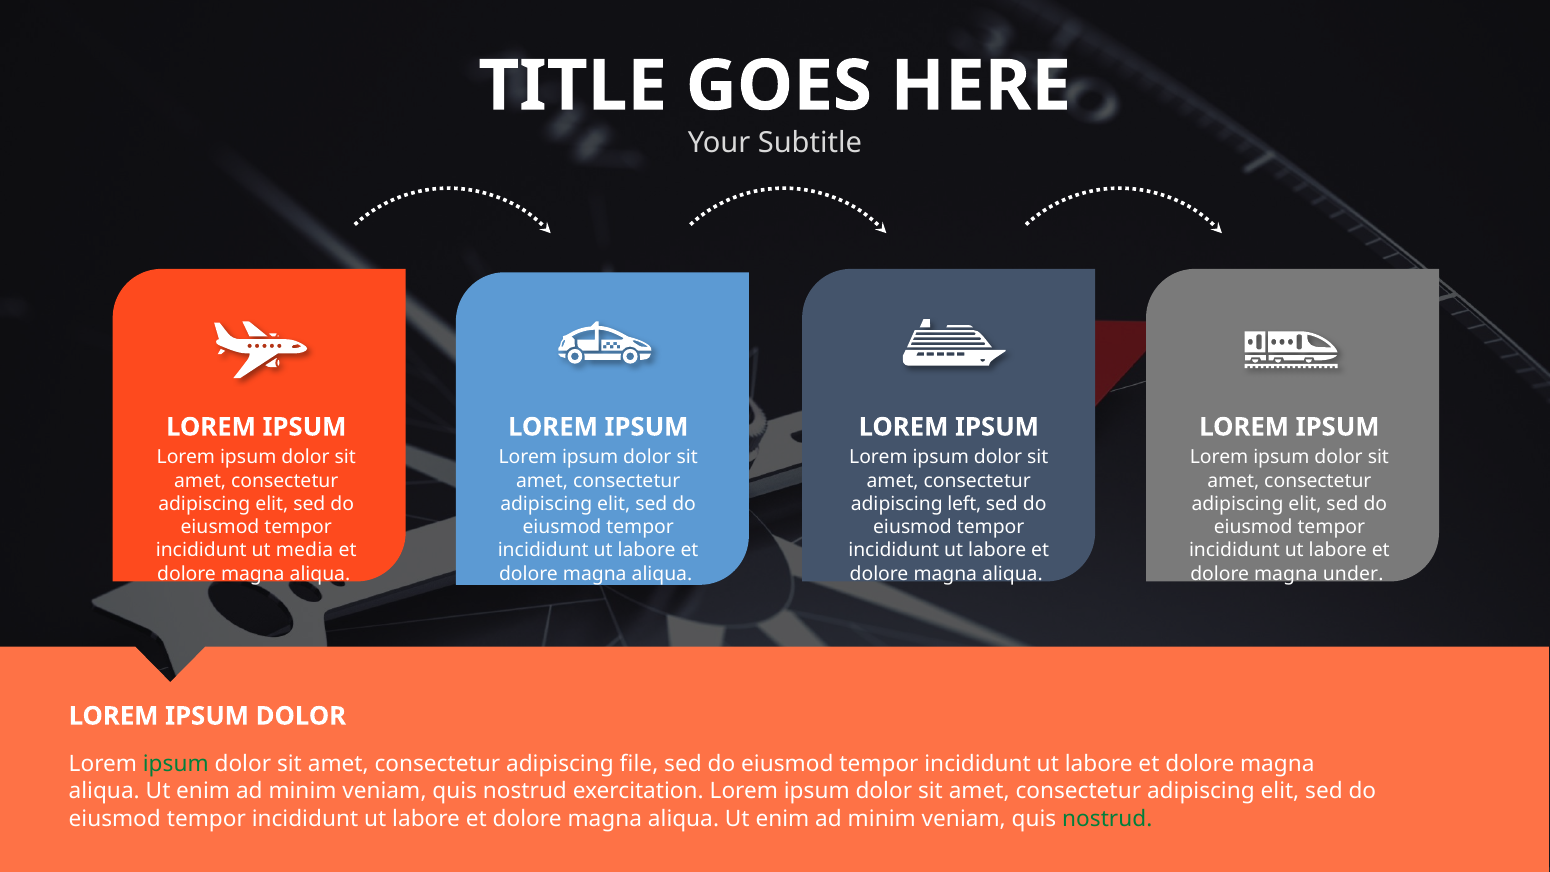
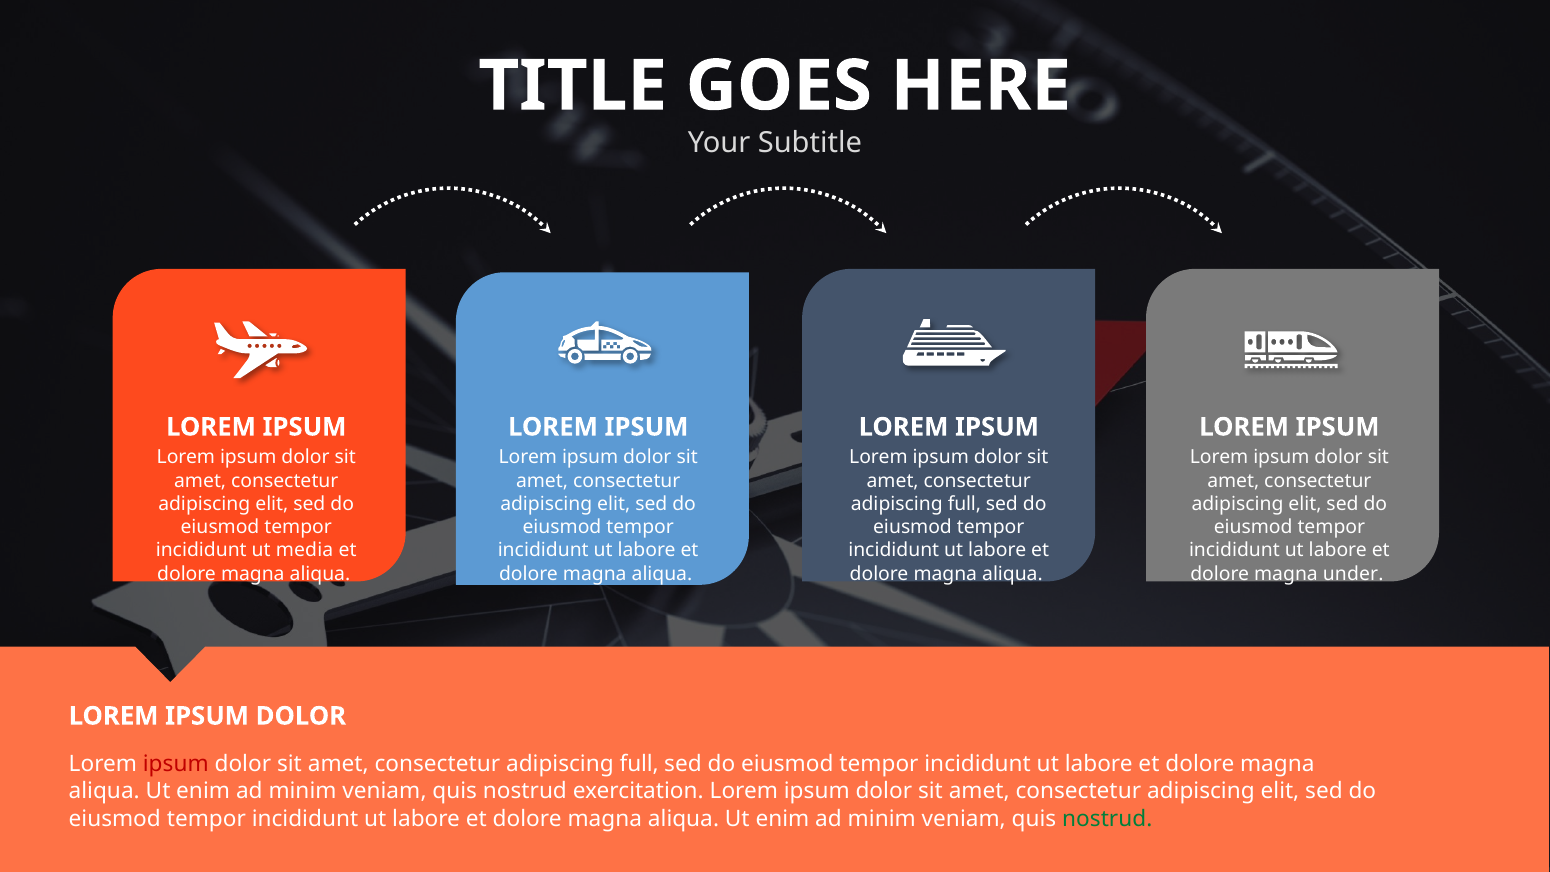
left at (964, 504): left -> full
ipsum at (176, 764) colour: green -> red
file at (639, 764): file -> full
